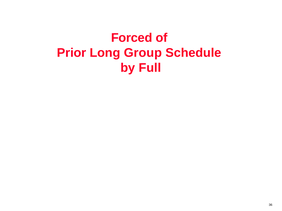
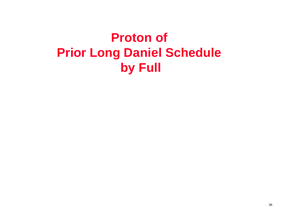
Forced: Forced -> Proton
Group: Group -> Daniel
